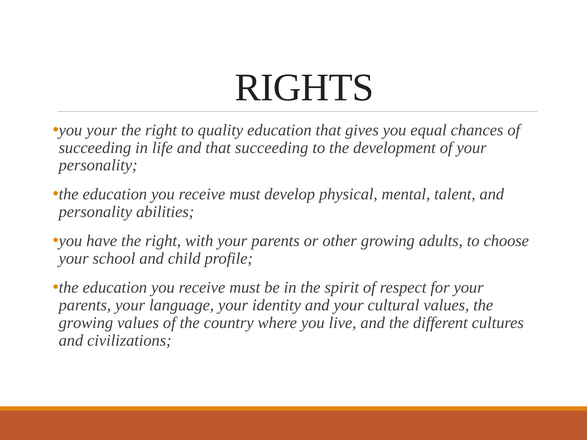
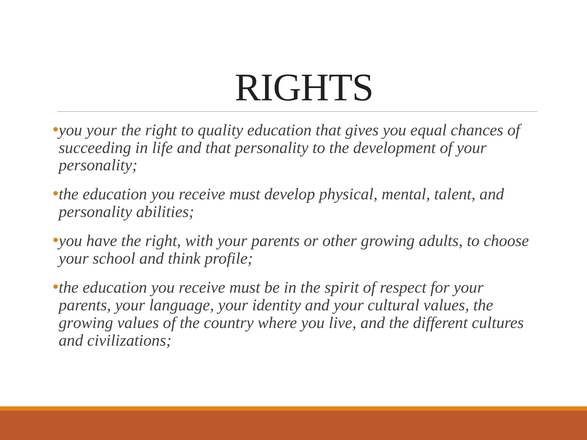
that succeeding: succeeding -> personality
child: child -> think
